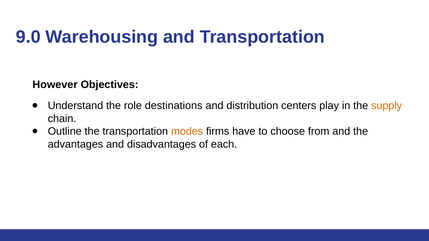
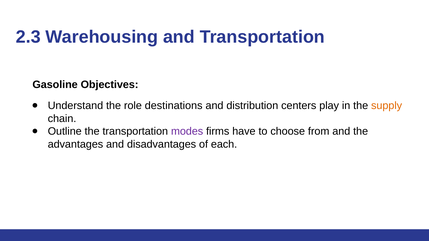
9.0: 9.0 -> 2.3
However: However -> Gasoline
modes colour: orange -> purple
